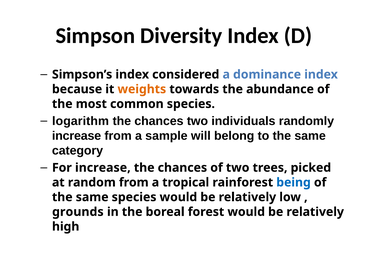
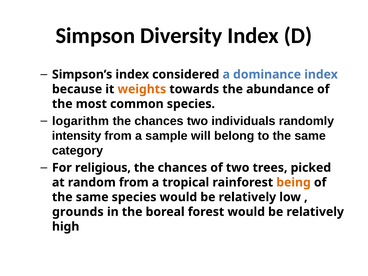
increase at (77, 136): increase -> intensity
For increase: increase -> religious
being colour: blue -> orange
